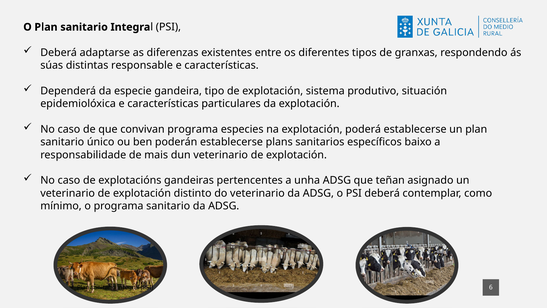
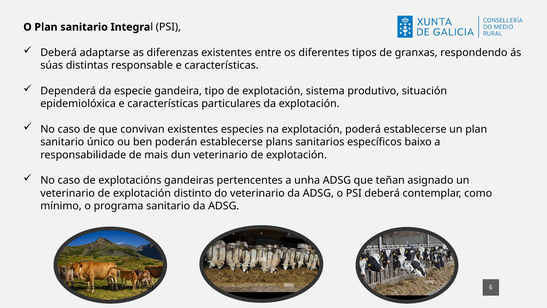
convivan programa: programa -> existentes
